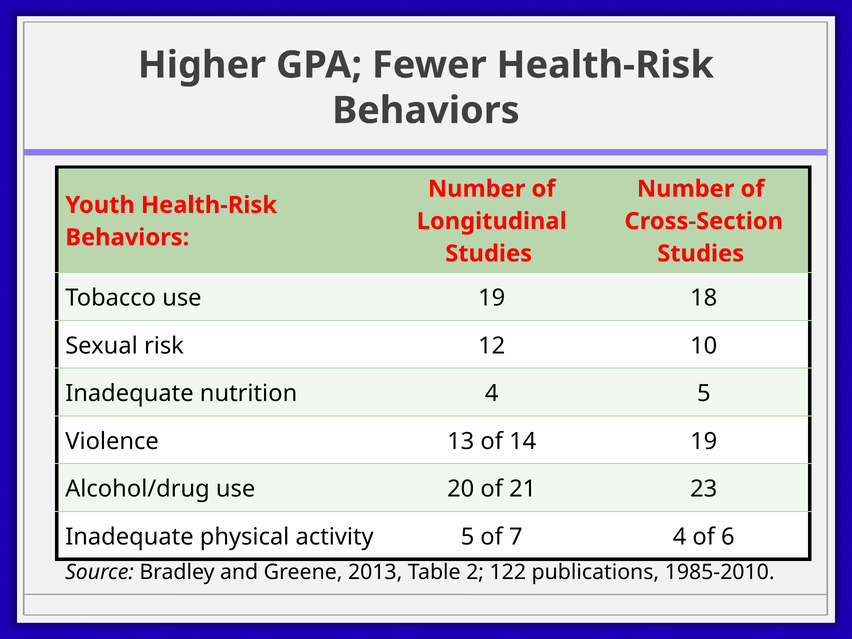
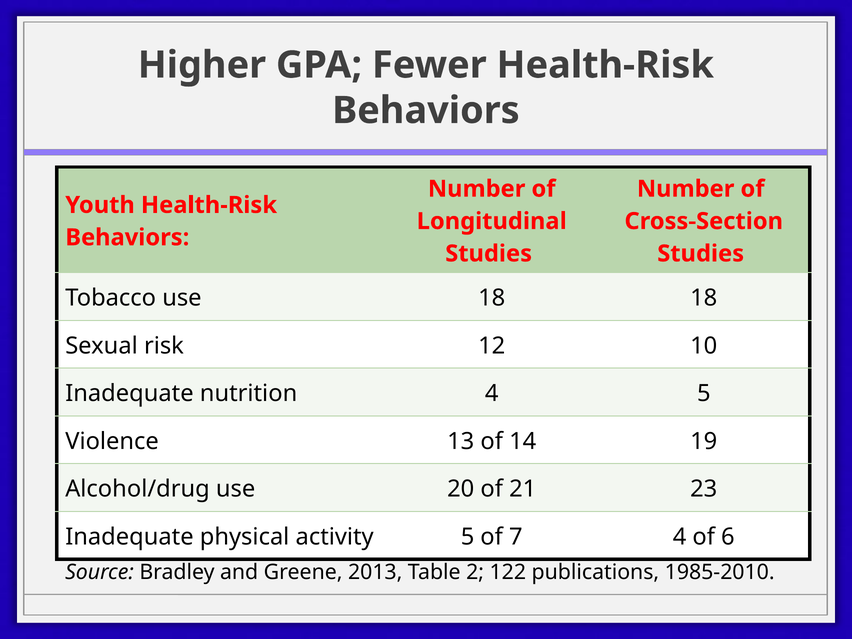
use 19: 19 -> 18
